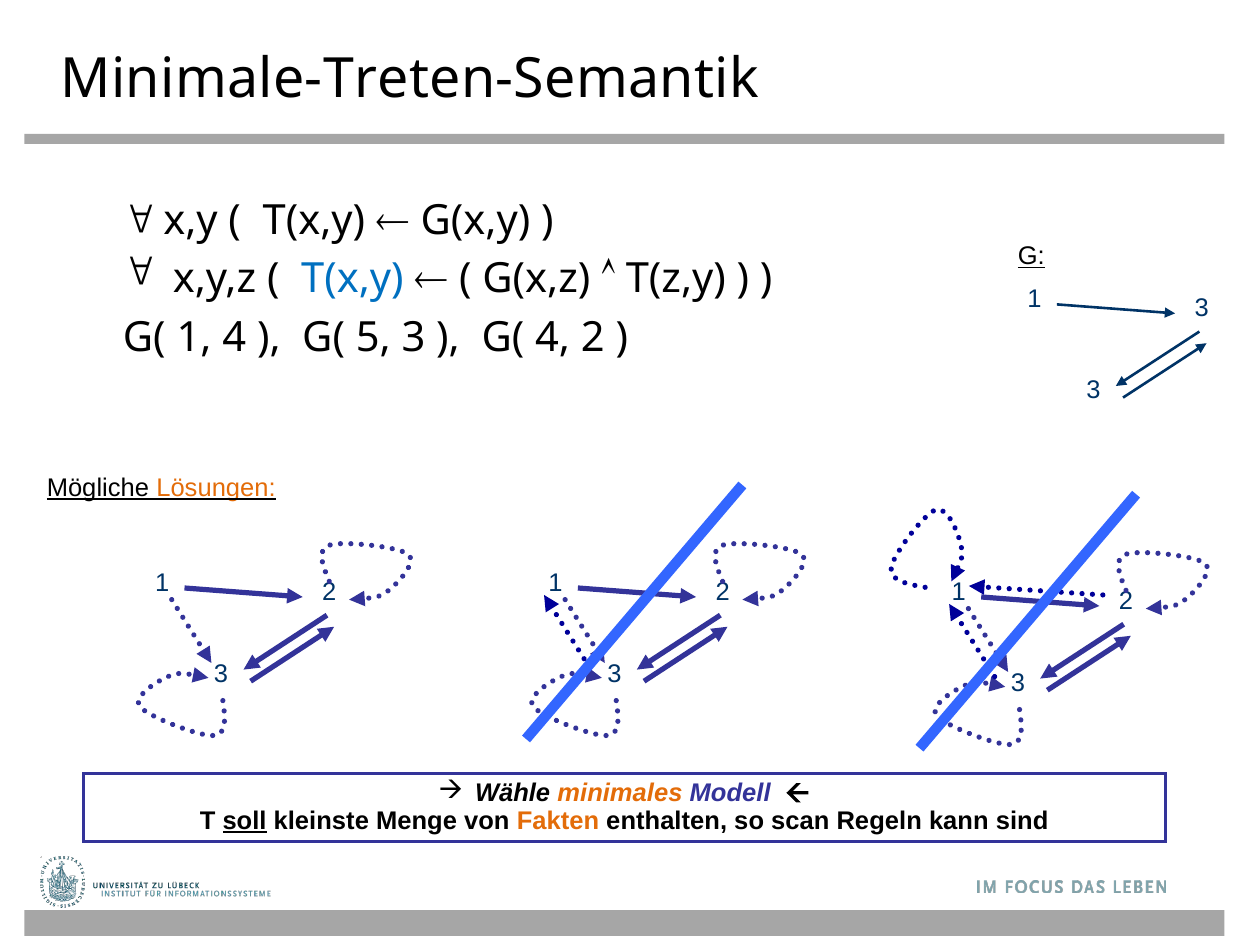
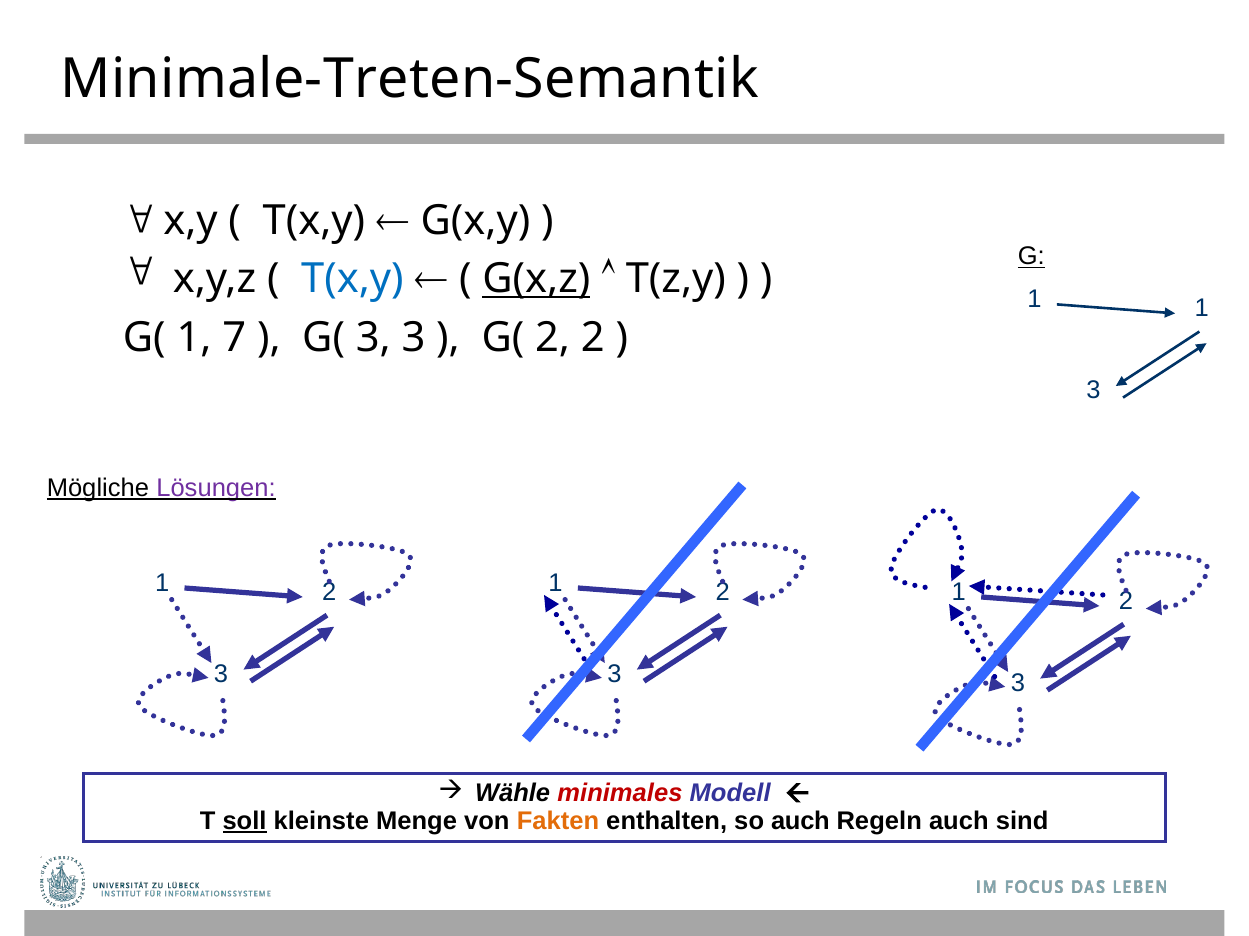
G(x,z underline: none -> present
1 3: 3 -> 1
1 4: 4 -> 7
G( 5: 5 -> 3
G( 4: 4 -> 2
Lösungen colour: orange -> purple
minimales colour: orange -> red
so scan: scan -> auch
Regeln kann: kann -> auch
